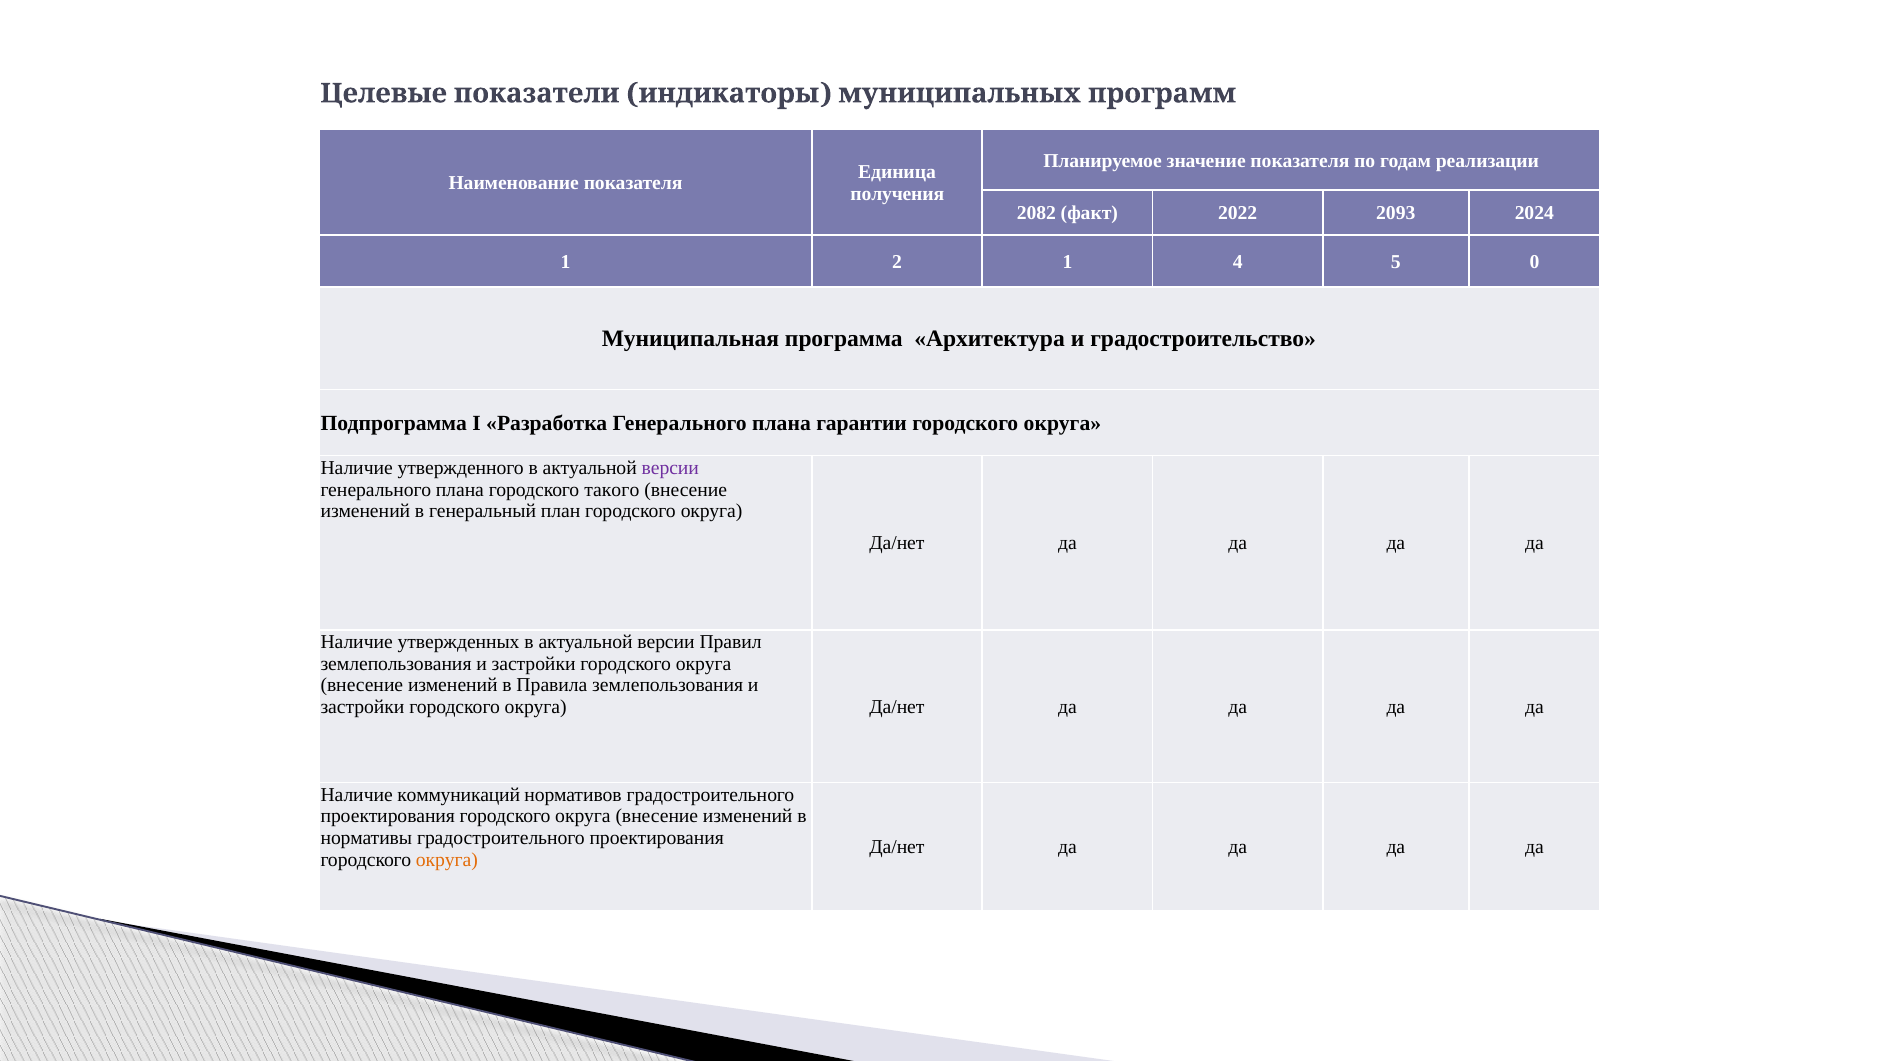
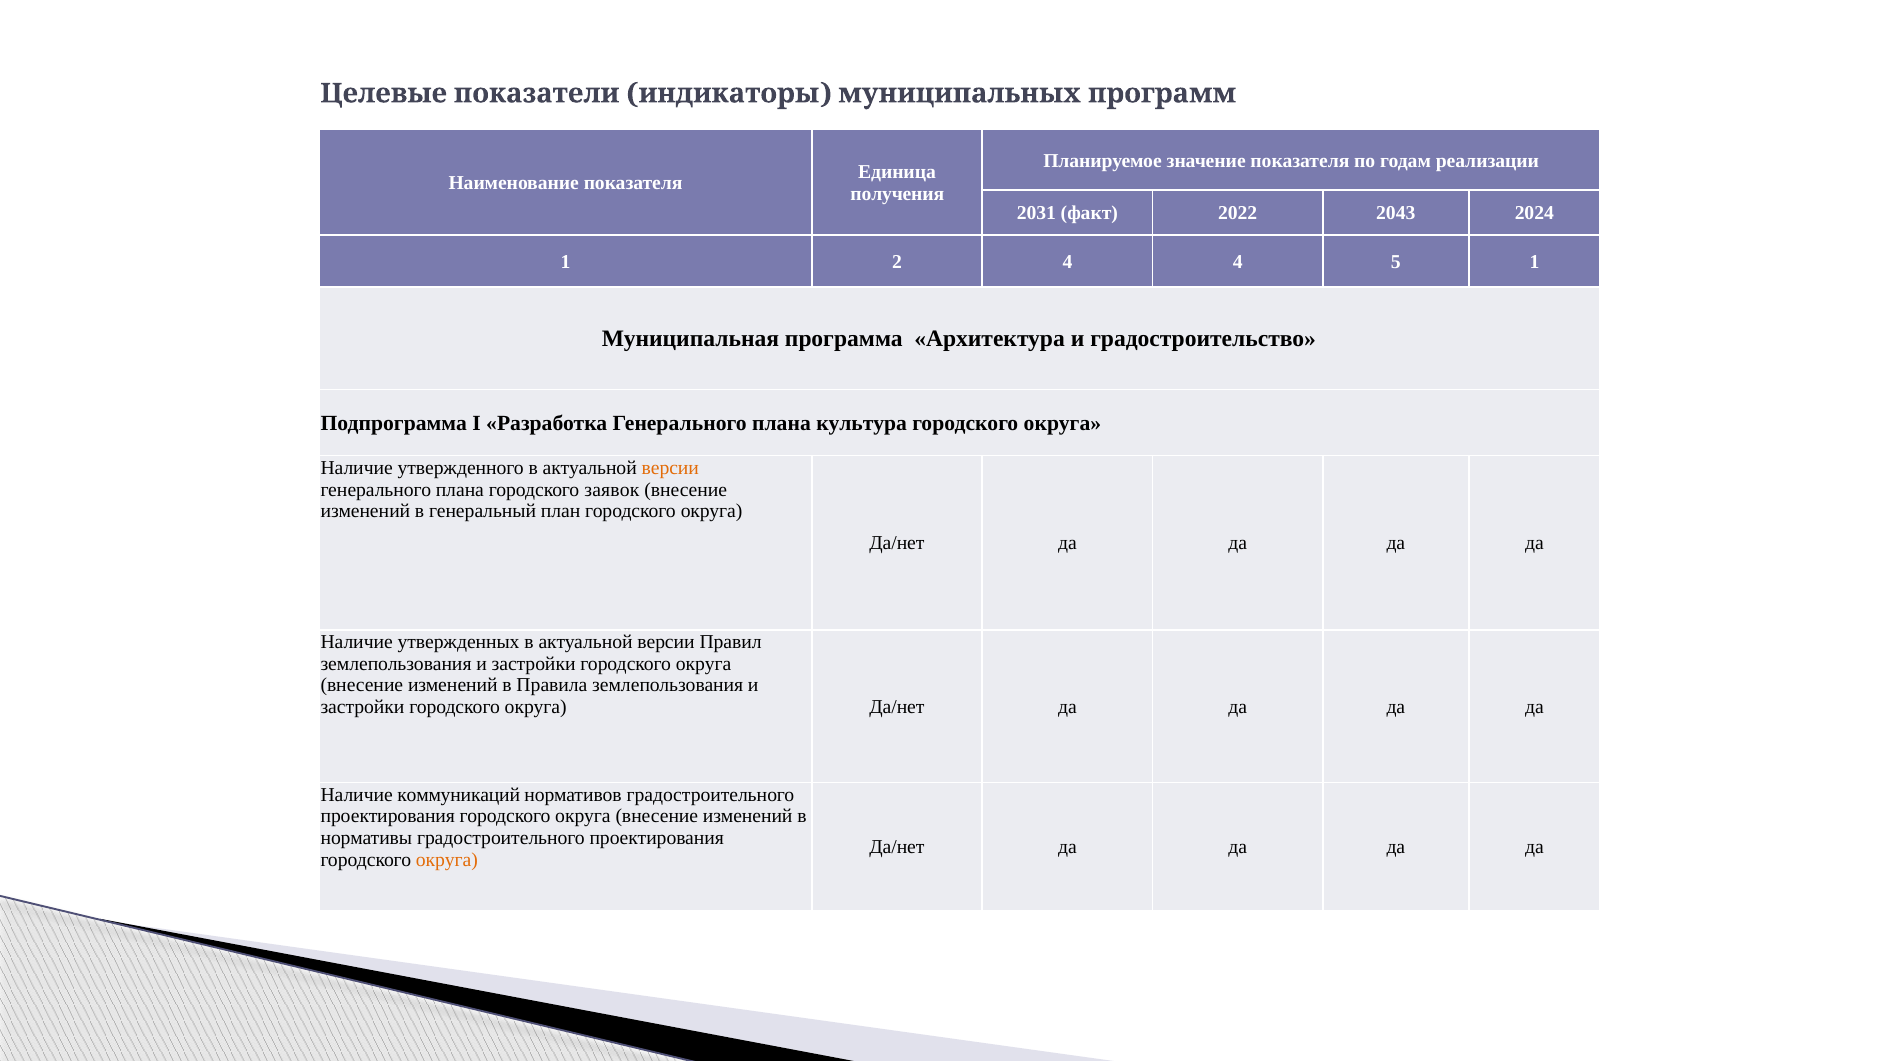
2082: 2082 -> 2031
2093: 2093 -> 2043
2 1: 1 -> 4
5 0: 0 -> 1
гарантии: гарантии -> культура
версии at (670, 468) colour: purple -> orange
такого: такого -> заявок
